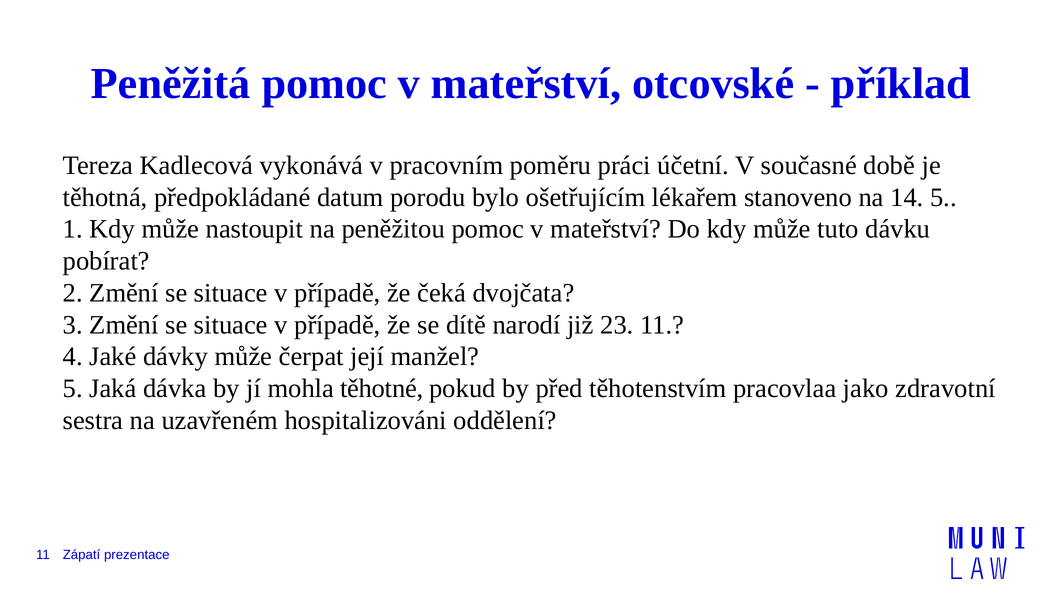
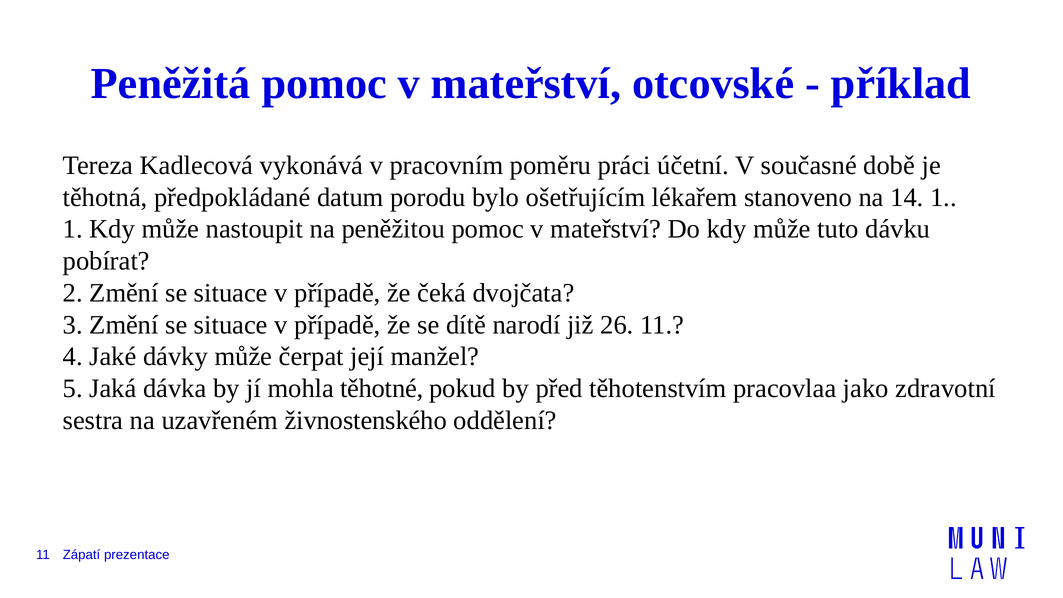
14 5: 5 -> 1
23: 23 -> 26
hospitalizováni: hospitalizováni -> živnostenského
